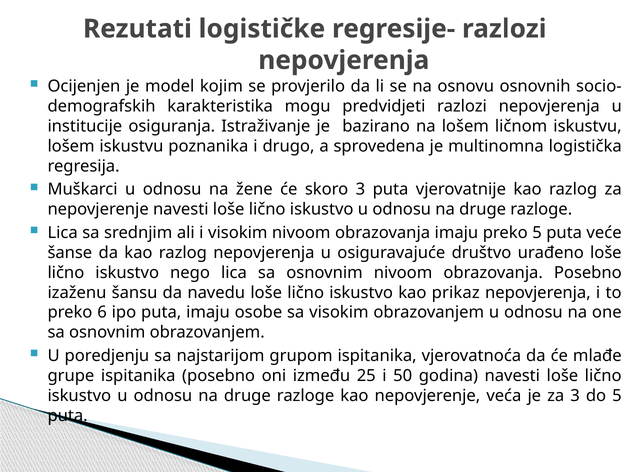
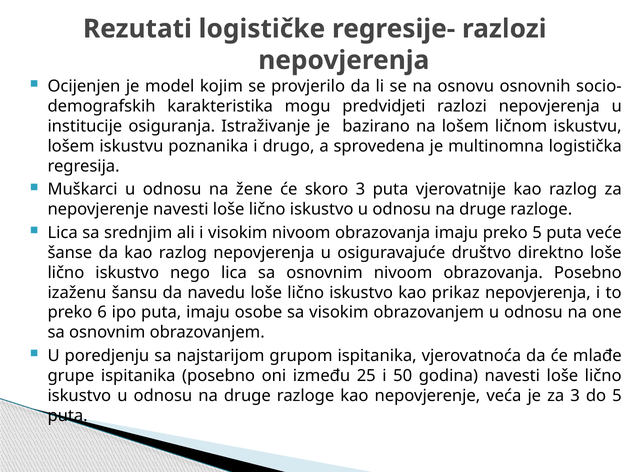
urađeno: urađeno -> direktno
